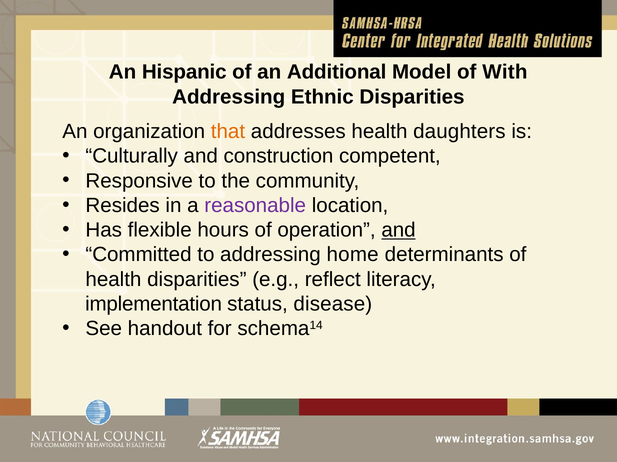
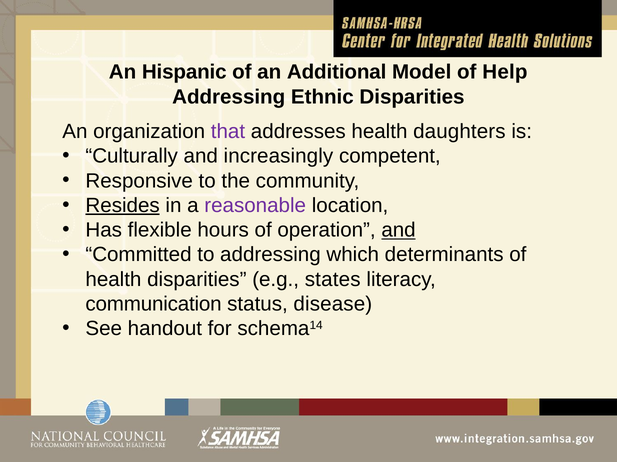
With: With -> Help
that colour: orange -> purple
construction: construction -> increasingly
Resides underline: none -> present
home: home -> which
reflect: reflect -> states
implementation: implementation -> communication
